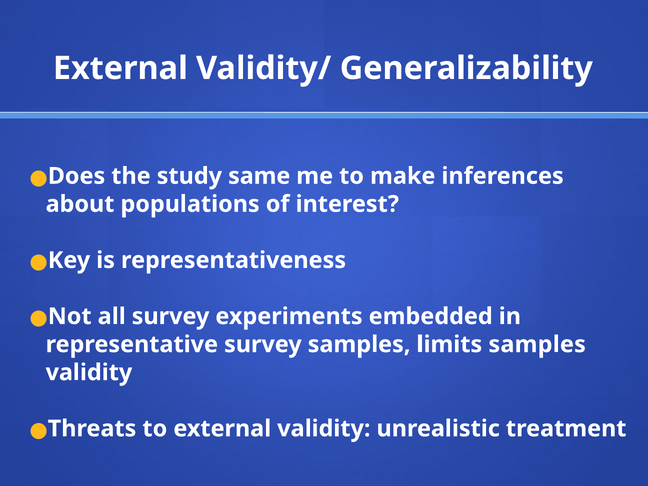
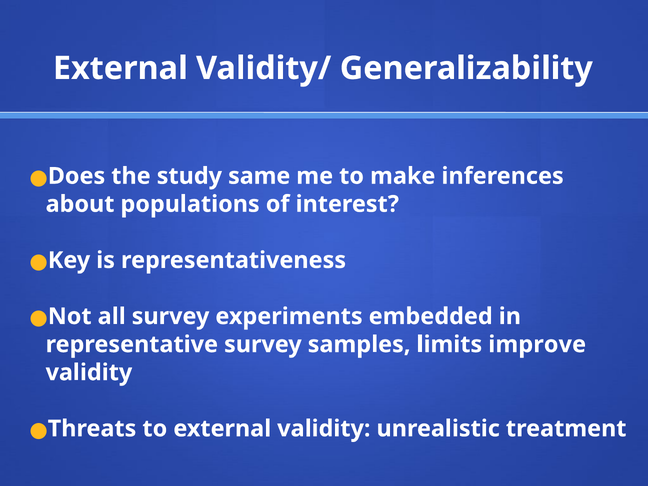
limits samples: samples -> improve
